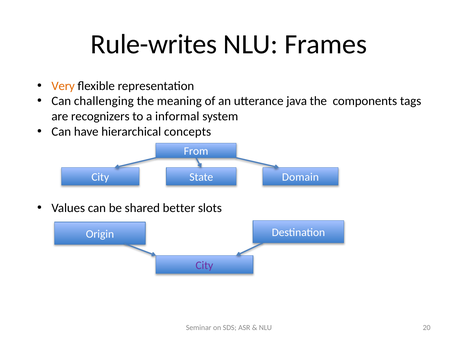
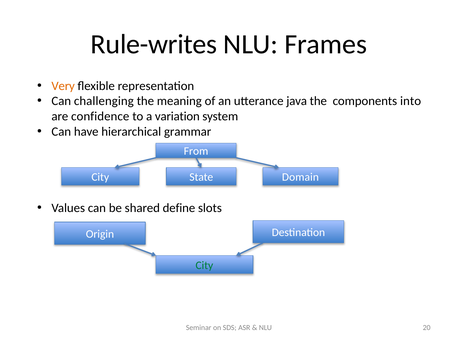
tags: tags -> into
recognizers: recognizers -> confidence
informal: informal -> variation
concepts: concepts -> grammar
better: better -> define
City at (204, 266) colour: purple -> green
